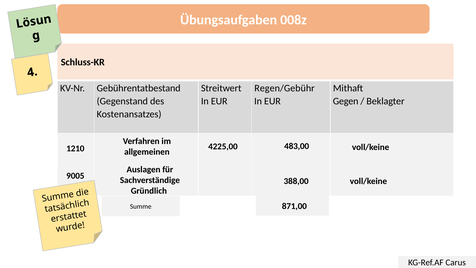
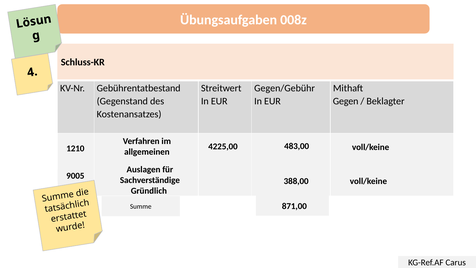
Regen/Gebühr: Regen/Gebühr -> Gegen/Gebühr
